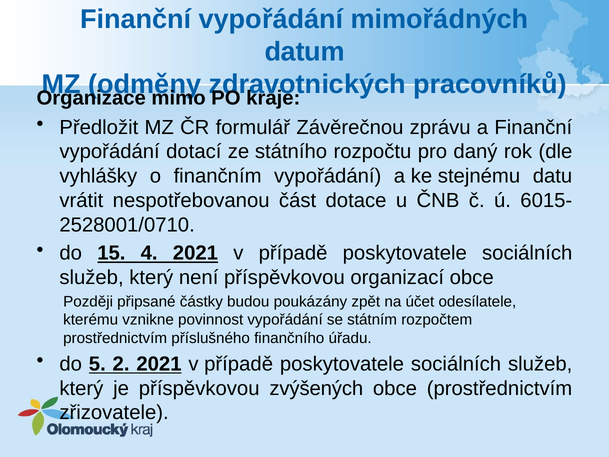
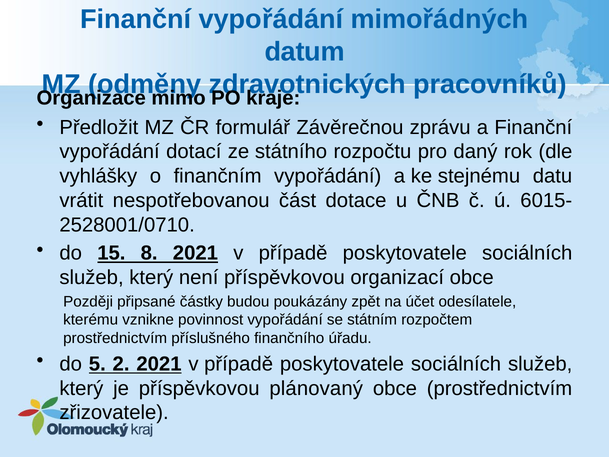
4: 4 -> 8
zvýšených: zvýšených -> plánovaný
